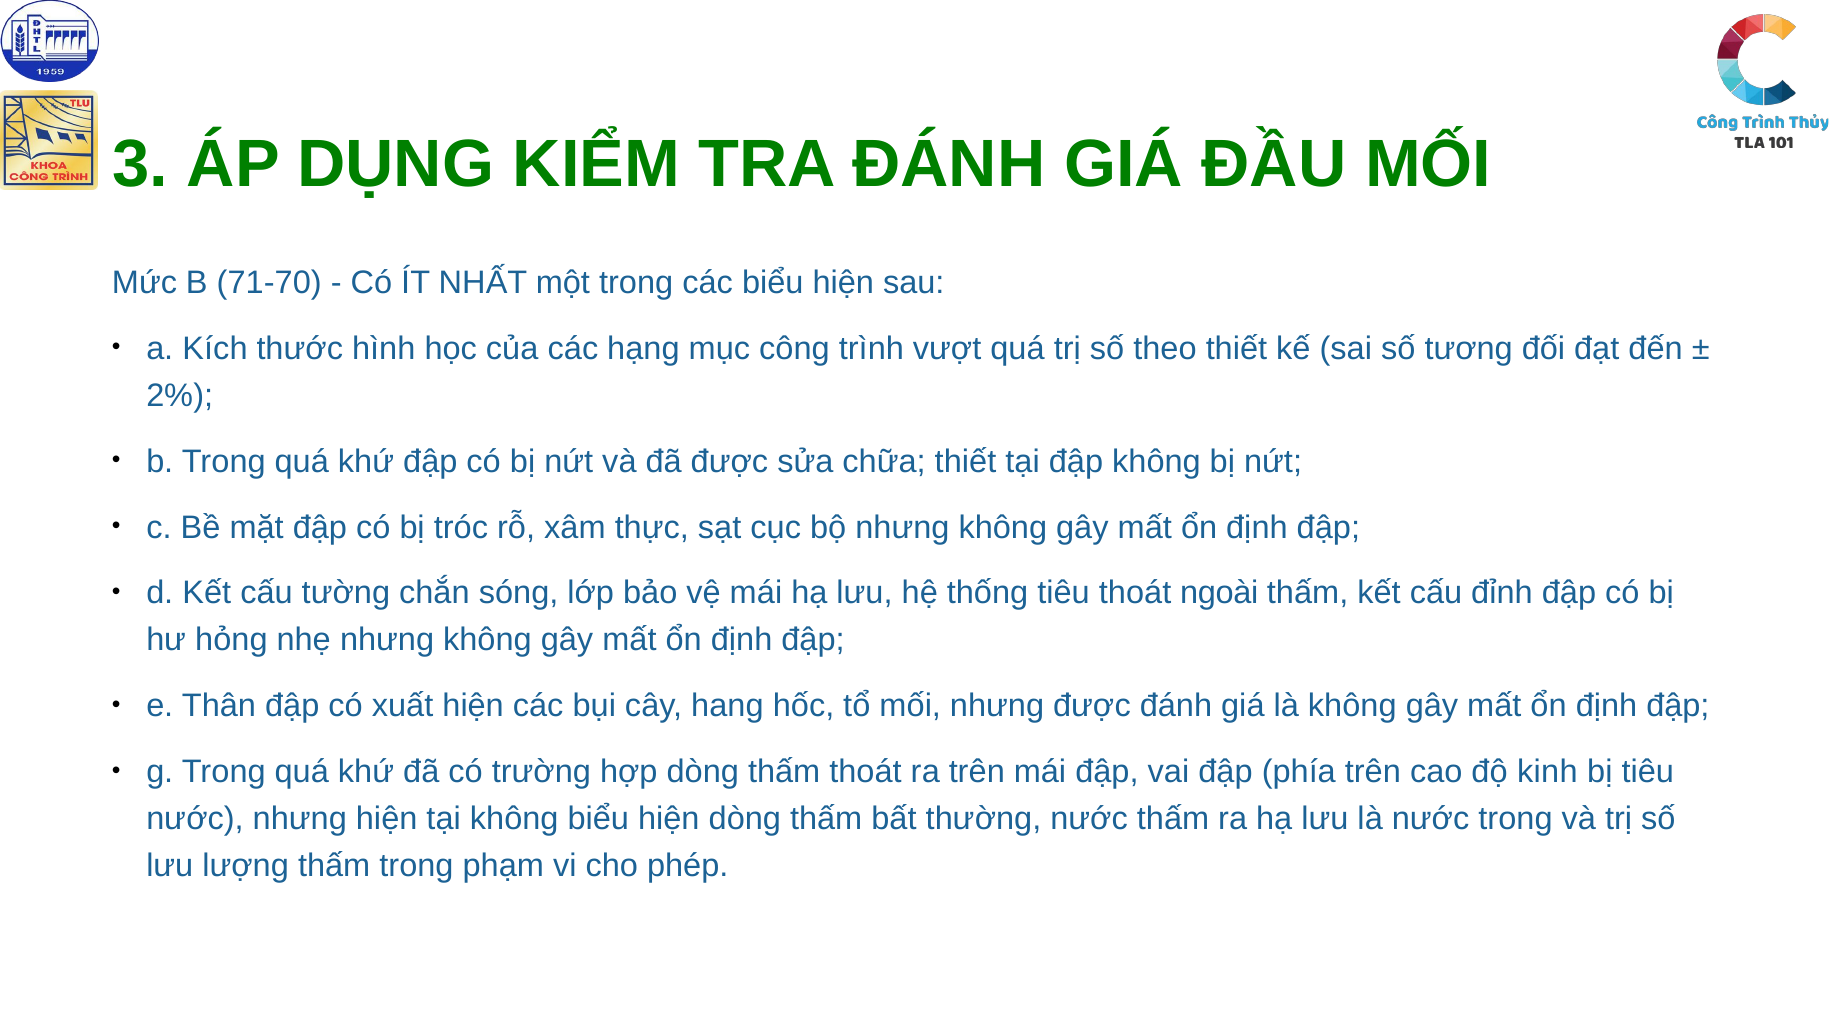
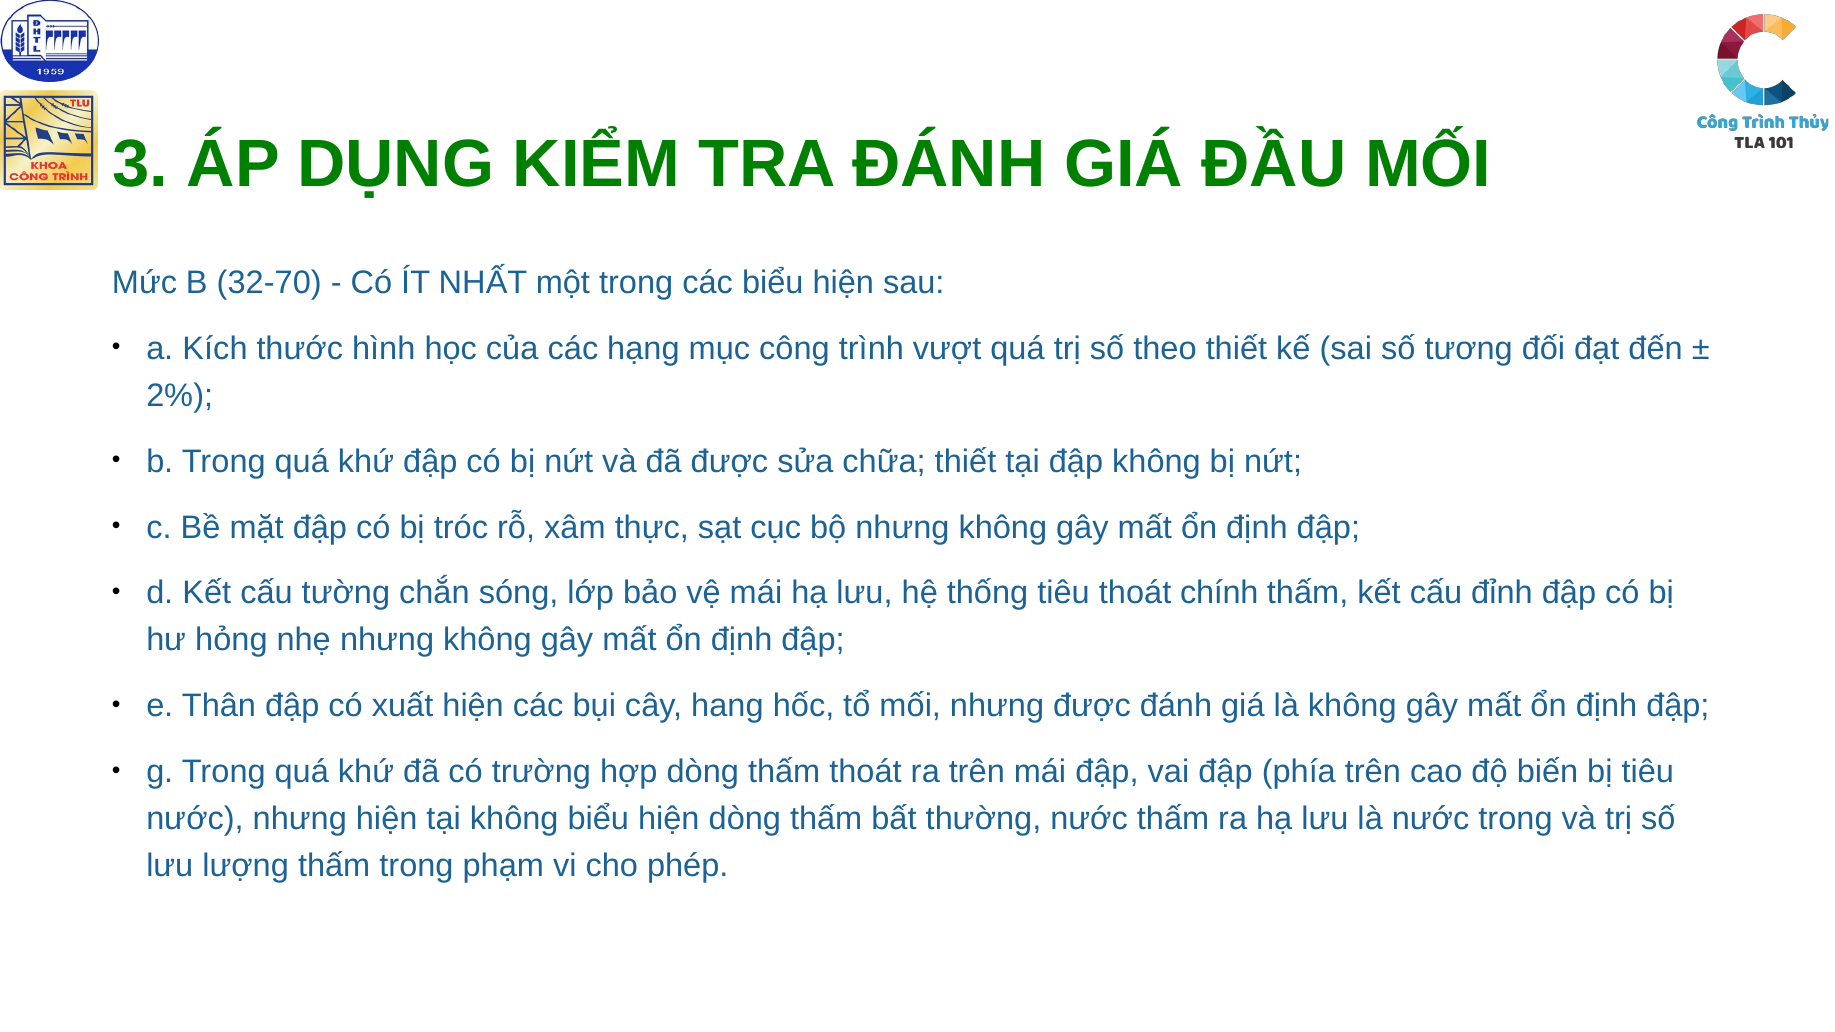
71-70: 71-70 -> 32-70
ngoài: ngoài -> chính
kinh: kinh -> biến
